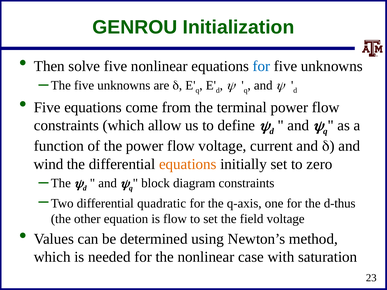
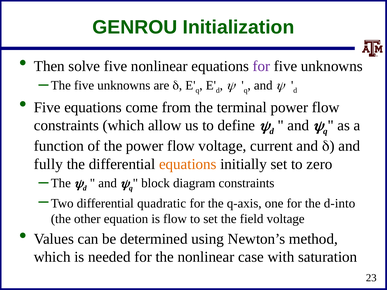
for at (261, 66) colour: blue -> purple
wind: wind -> fully
d-thus: d-thus -> d-into
